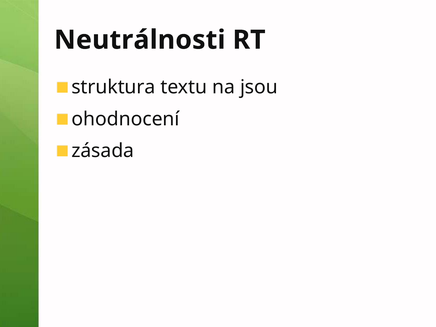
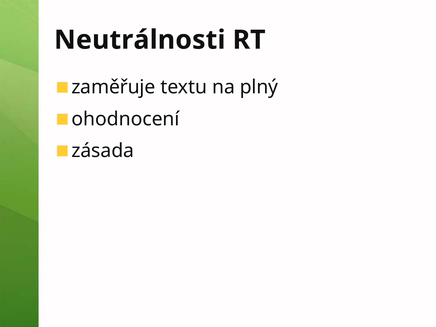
struktura: struktura -> zaměřuje
jsou: jsou -> plný
